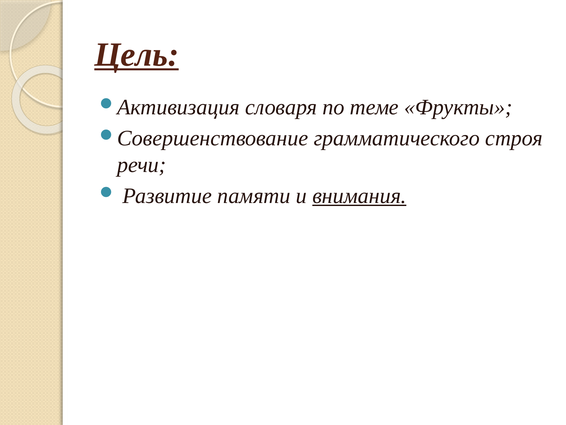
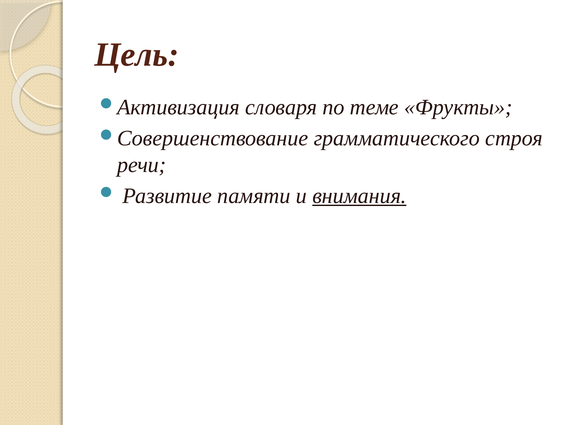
Цель underline: present -> none
